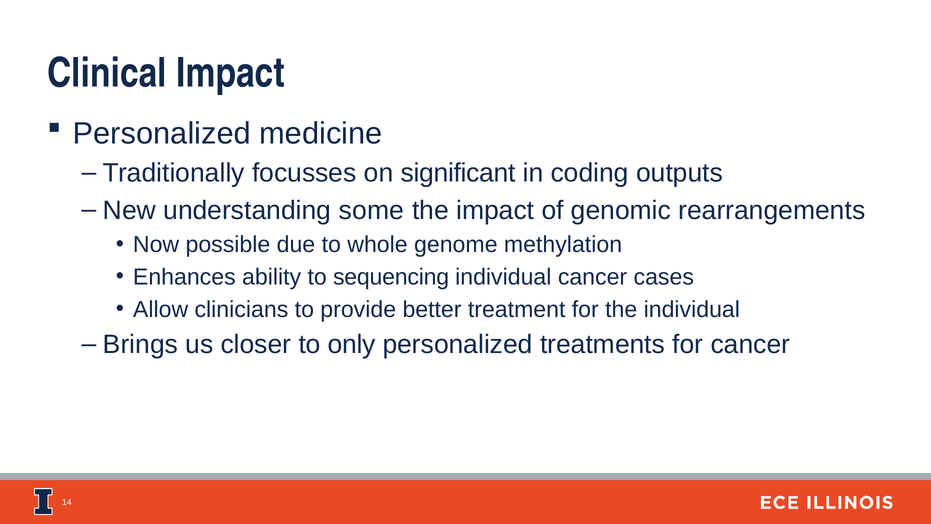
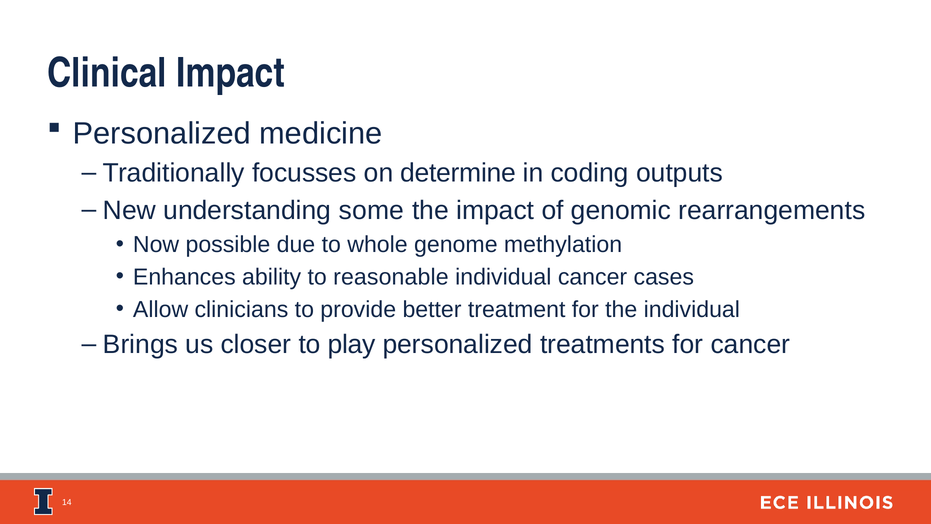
significant: significant -> determine
sequencing: sequencing -> reasonable
only: only -> play
